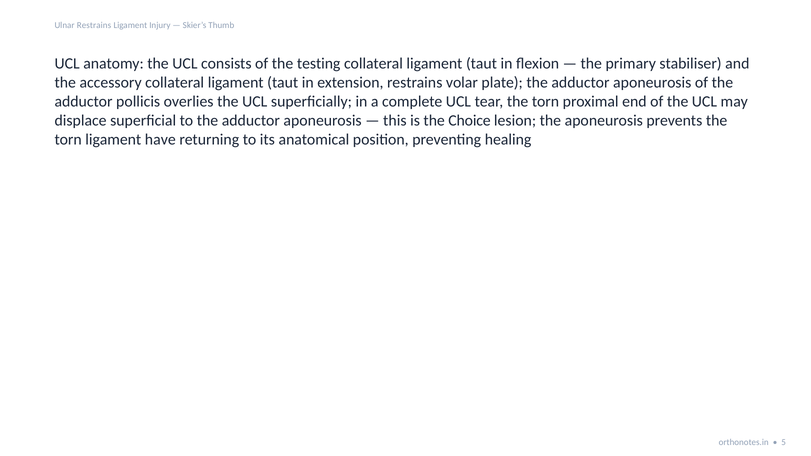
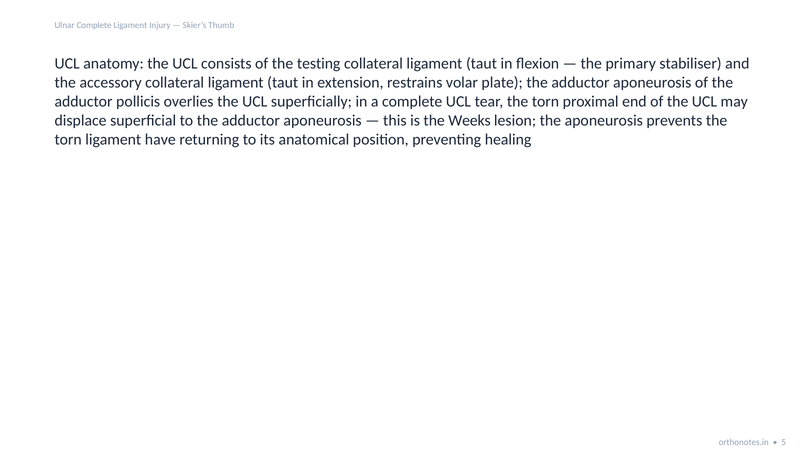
Ulnar Restrains: Restrains -> Complete
Choice: Choice -> Weeks
